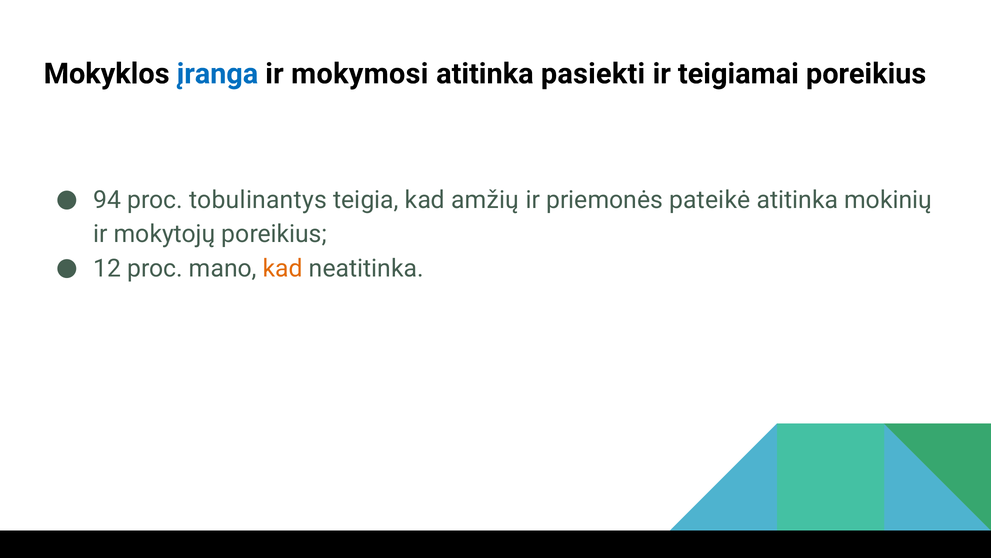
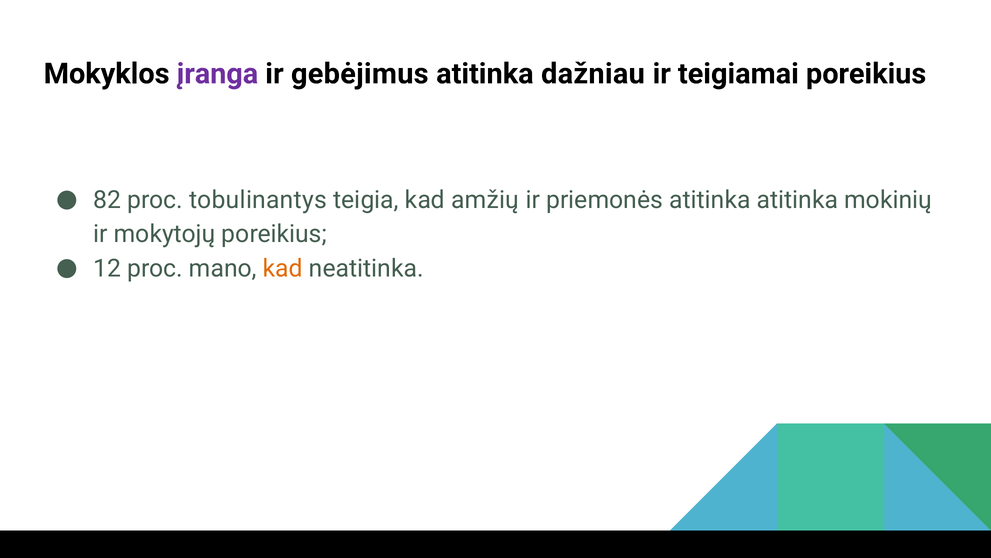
įranga colour: blue -> purple
mokymosi: mokymosi -> gebėjimus
pasiekti: pasiekti -> dažniau
94: 94 -> 82
priemonės pateikė: pateikė -> atitinka
